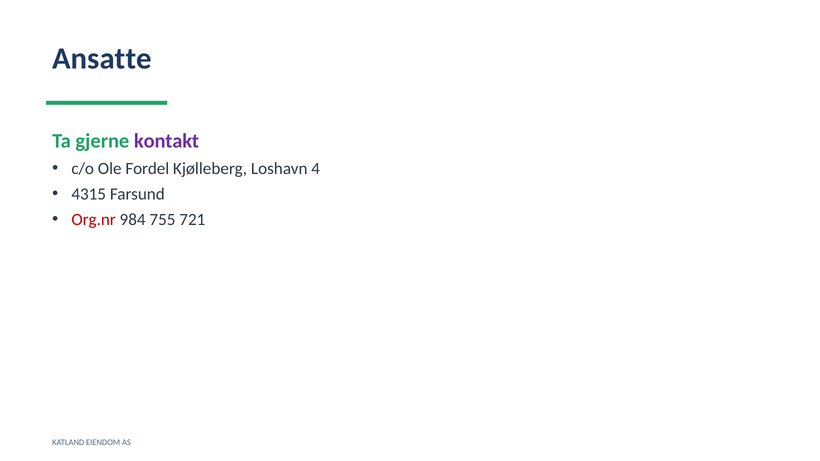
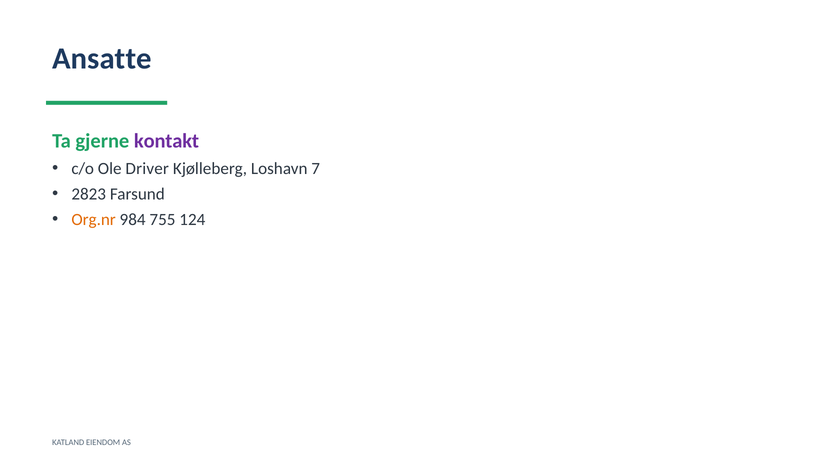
Fordel: Fordel -> Driver
4: 4 -> 7
4315: 4315 -> 2823
Org.nr colour: red -> orange
721: 721 -> 124
